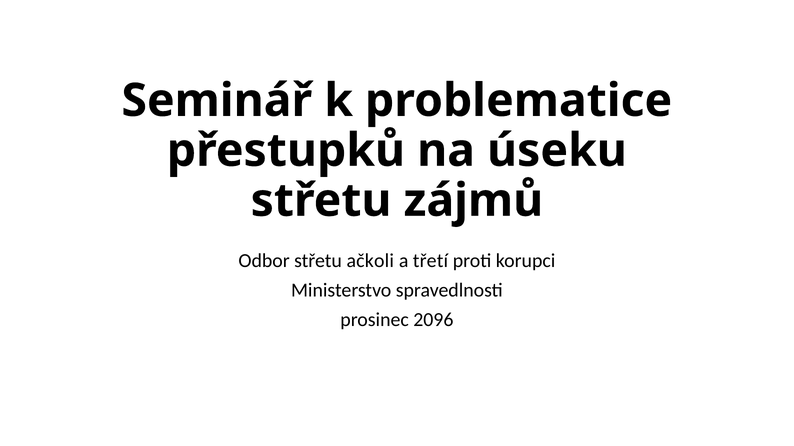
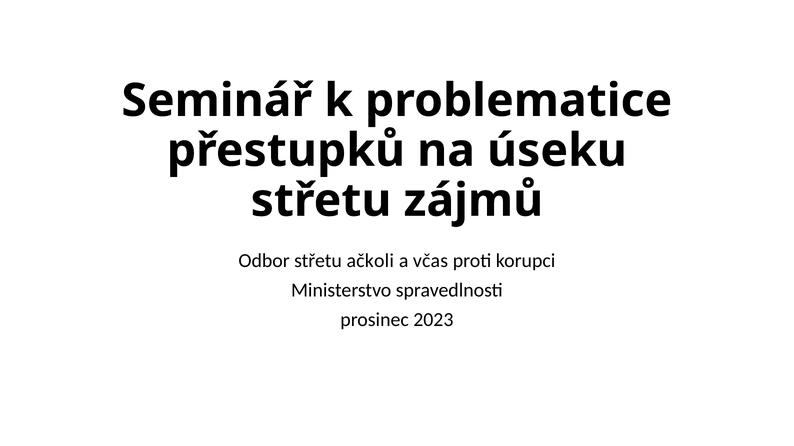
třetí: třetí -> včas
2096: 2096 -> 2023
